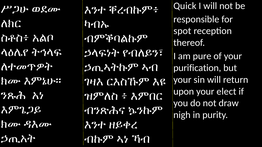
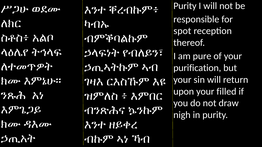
Quick at (185, 6): Quick -> Purity
elect: elect -> filled
